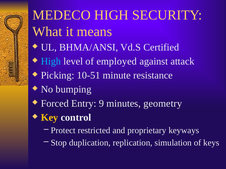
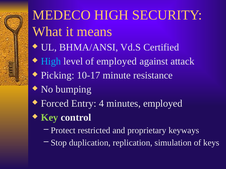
10-51: 10-51 -> 10-17
9: 9 -> 4
minutes geometry: geometry -> employed
Key colour: yellow -> light green
